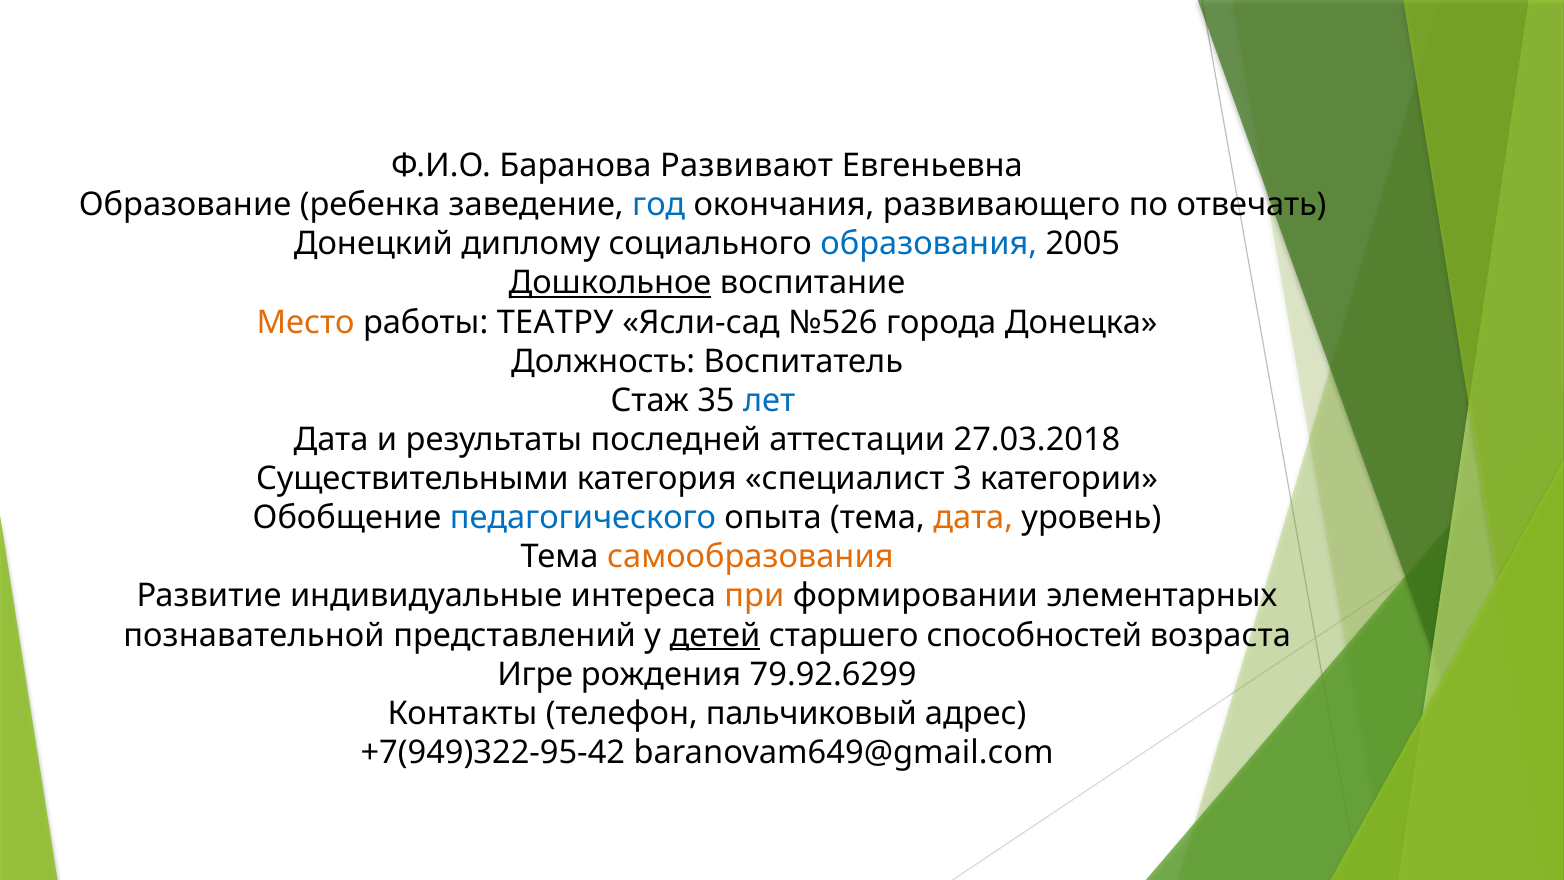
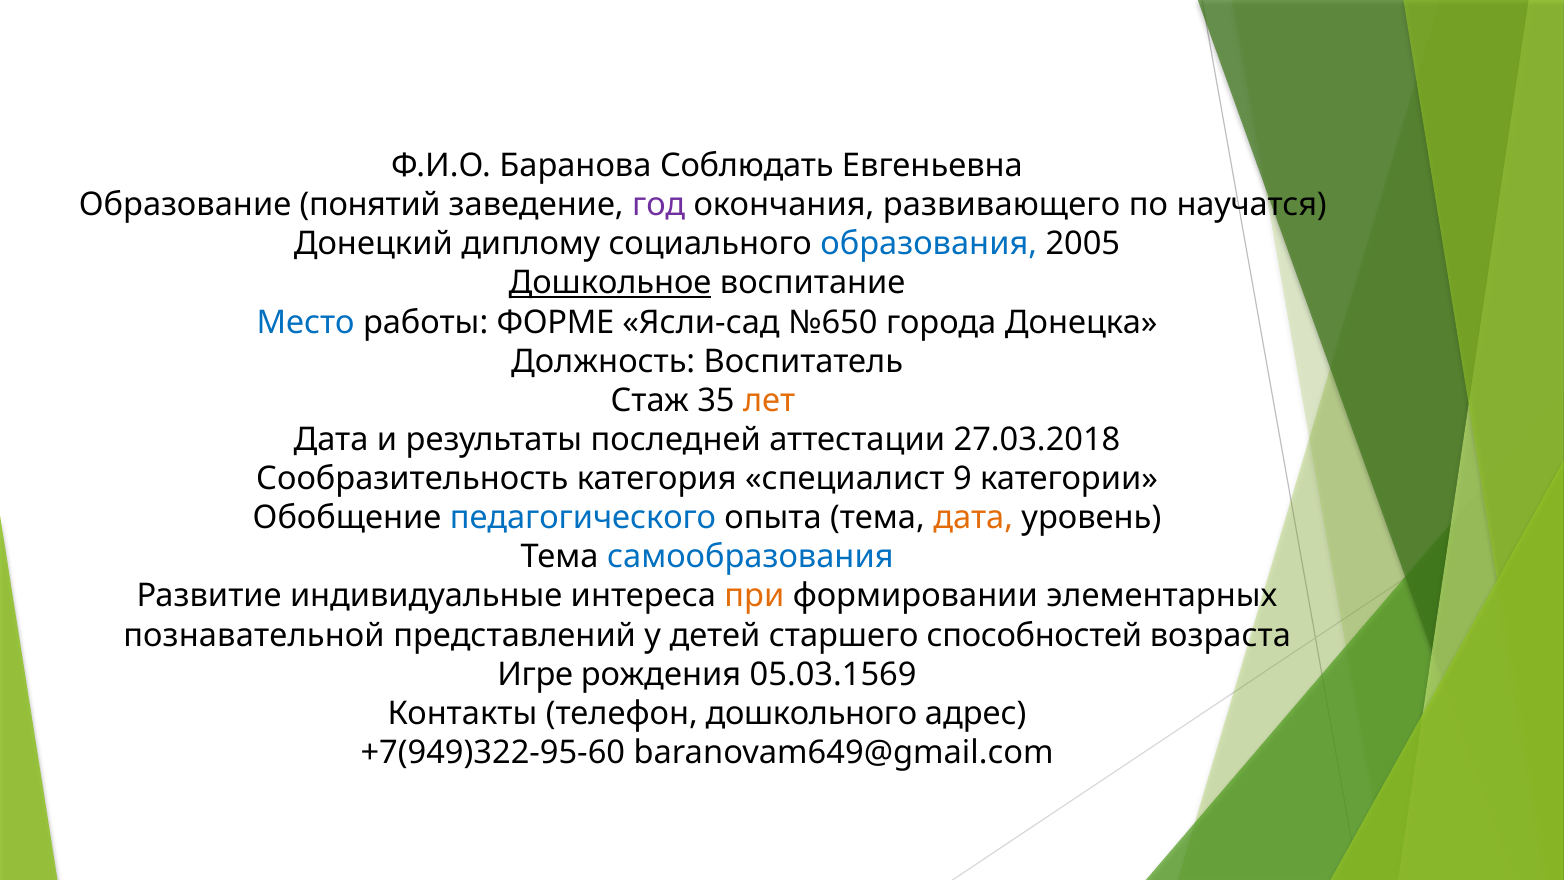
Развивают: Развивают -> Соблюдать
ребенка: ребенка -> понятий
год colour: blue -> purple
отвечать: отвечать -> научатся
Место colour: orange -> blue
ТЕАТРУ: ТЕАТРУ -> ФОРМЕ
№526: №526 -> №650
лет colour: blue -> orange
Существительными: Существительными -> Сообразительность
3: 3 -> 9
самообразования colour: orange -> blue
детей underline: present -> none
79.92.6299: 79.92.6299 -> 05.03.1569
пальчиковый: пальчиковый -> дошкольного
+7(949)322-95-42: +7(949)322-95-42 -> +7(949)322-95-60
